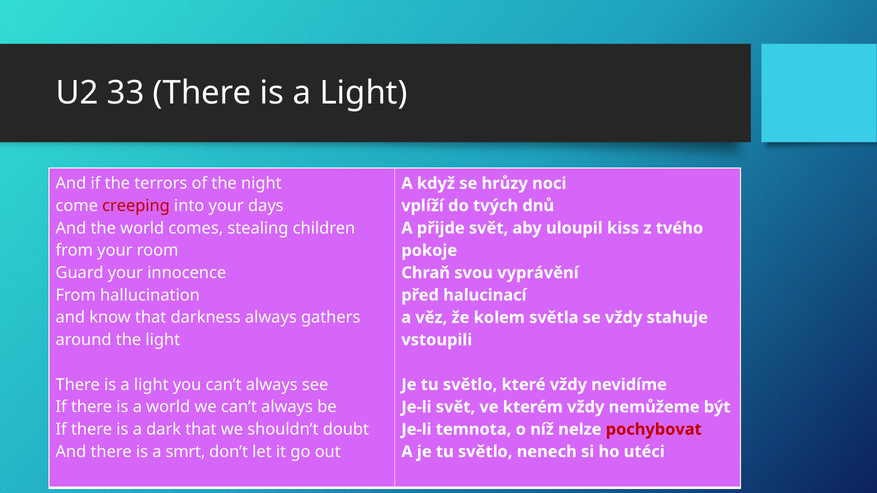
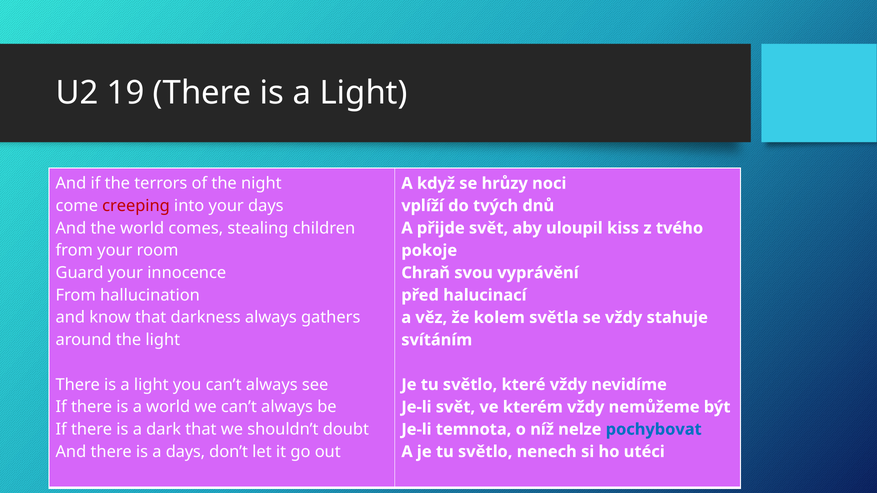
33: 33 -> 19
vstoupili: vstoupili -> svítáním
pochybovat colour: red -> blue
a smrt: smrt -> days
